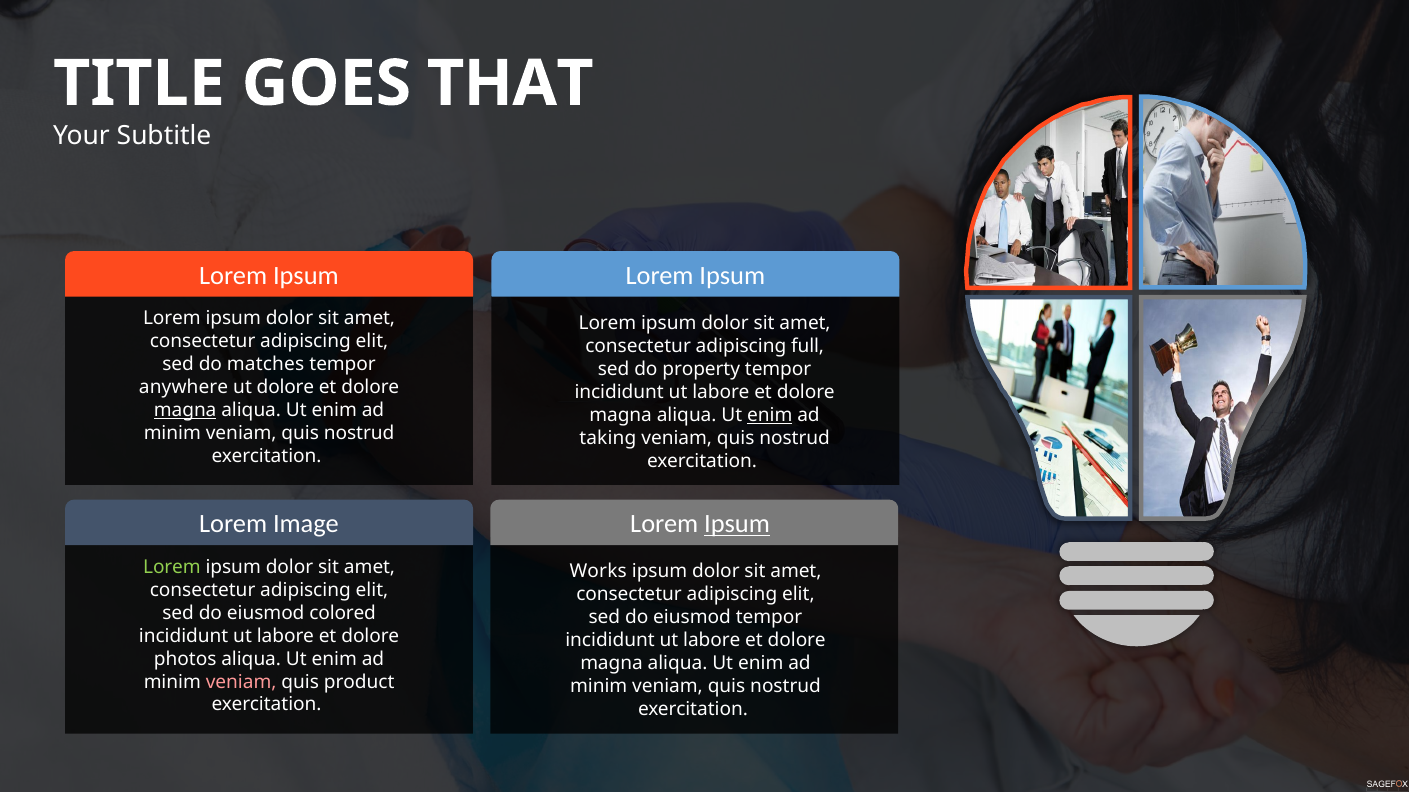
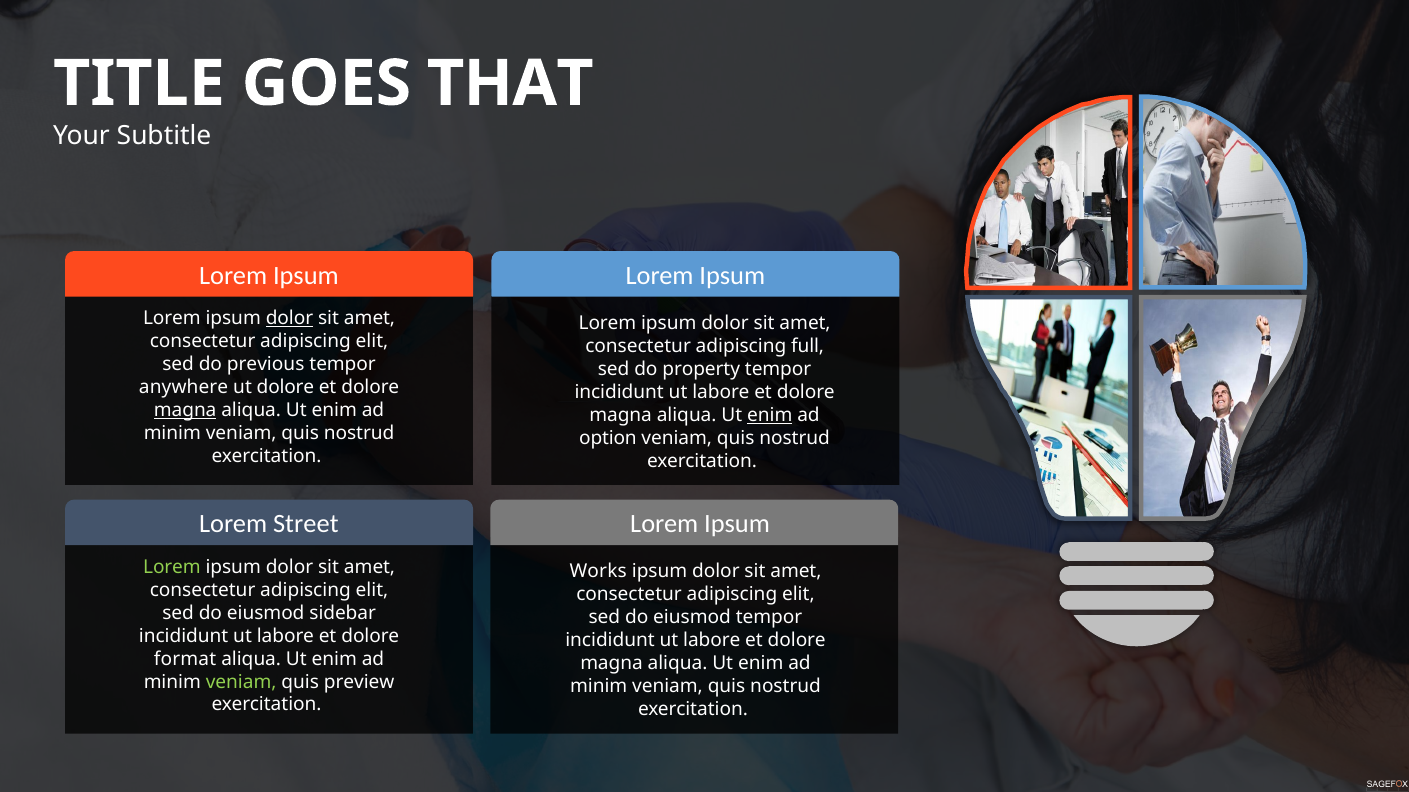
dolor at (290, 319) underline: none -> present
matches: matches -> previous
taking: taking -> option
Image: Image -> Street
Ipsum at (737, 525) underline: present -> none
colored: colored -> sidebar
photos: photos -> format
veniam at (241, 682) colour: pink -> light green
product: product -> preview
